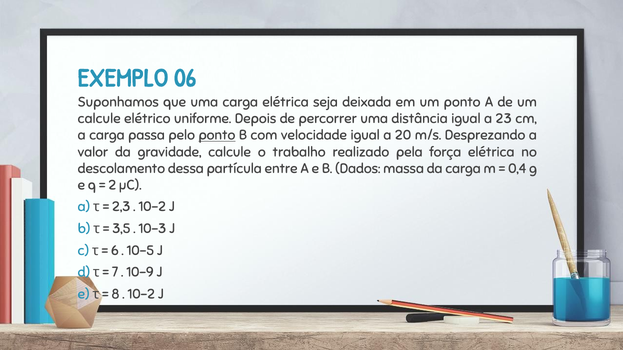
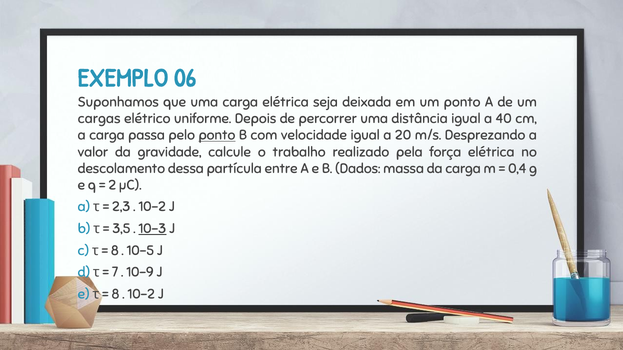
calcule at (99, 119): calcule -> cargas
23: 23 -> 40
10-3 underline: none -> present
6 at (115, 251): 6 -> 8
